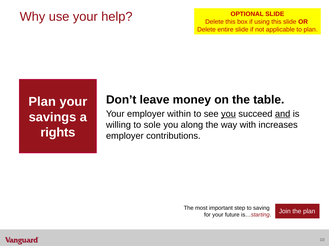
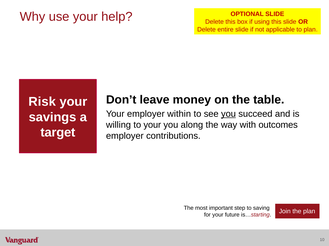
Plan at (42, 102): Plan -> Risk
and underline: present -> none
to sole: sole -> your
increases: increases -> outcomes
rights: rights -> target
